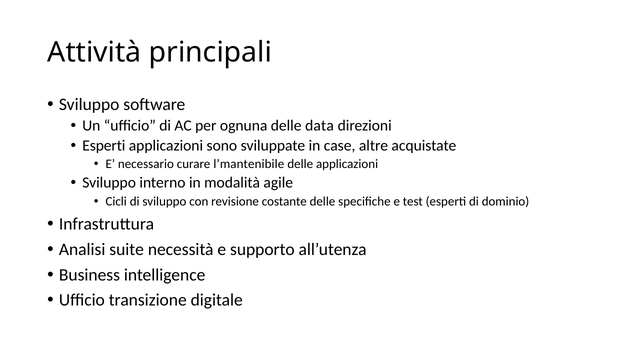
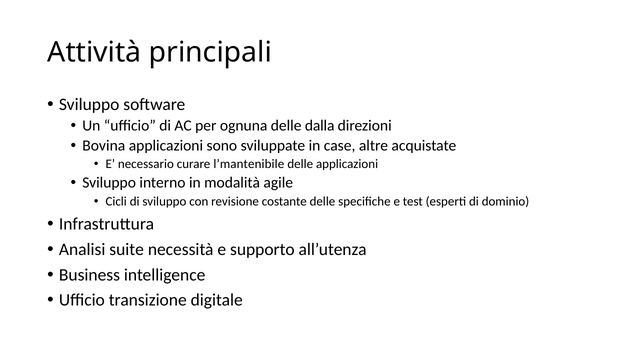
data: data -> dalla
Esperti at (104, 146): Esperti -> Bovina
